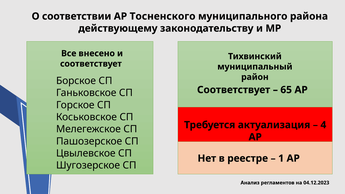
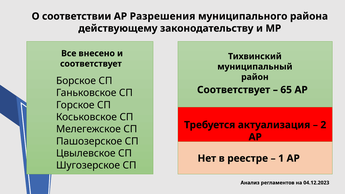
Тосненского: Тосненского -> Разрешения
4: 4 -> 2
